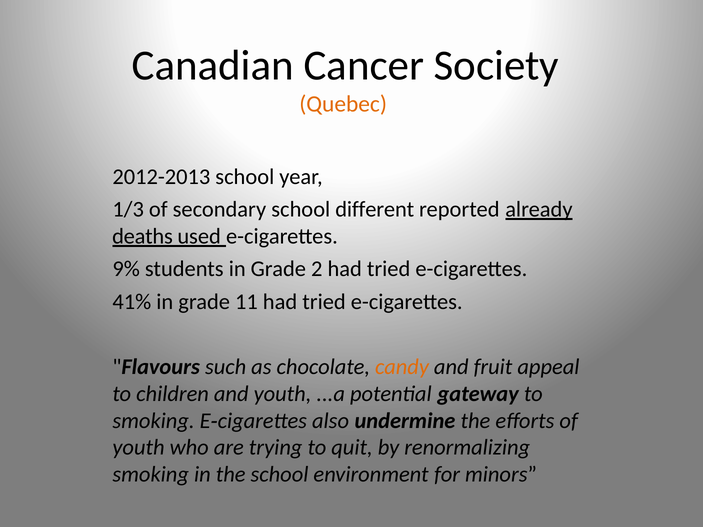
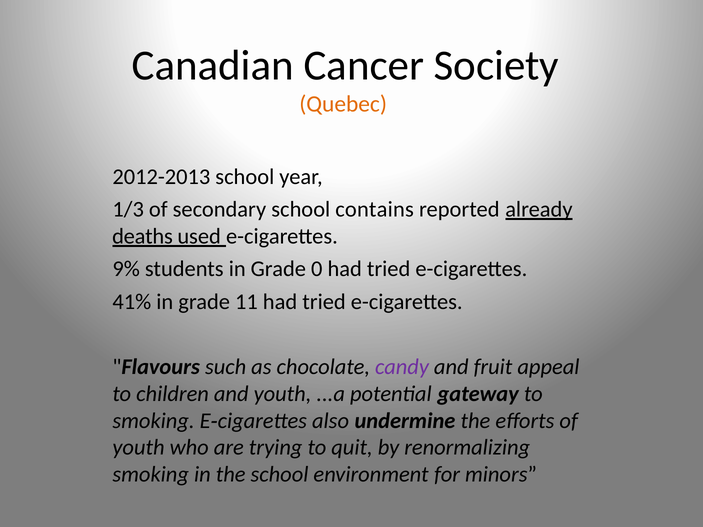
different: different -> contains
2: 2 -> 0
candy colour: orange -> purple
